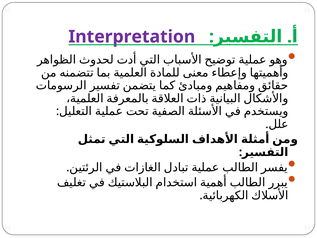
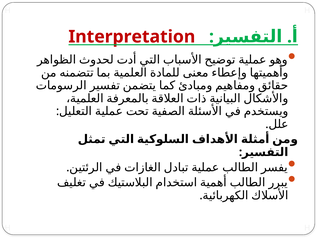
Interpretation colour: purple -> red
